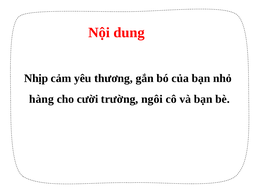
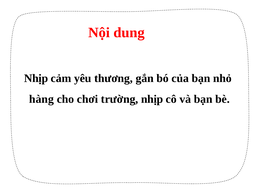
cười: cười -> chơi
trường ngôi: ngôi -> nhịp
